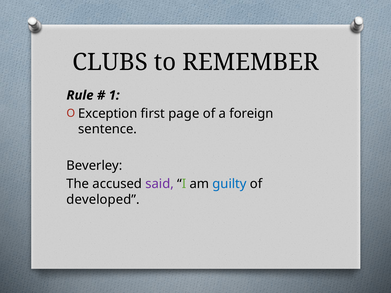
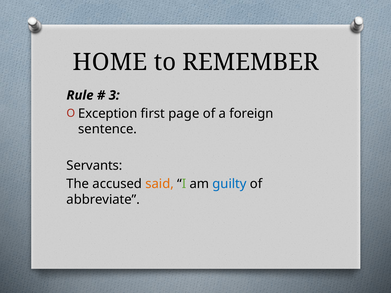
CLUBS: CLUBS -> HOME
1: 1 -> 3
Beverley: Beverley -> Servants
said colour: purple -> orange
developed: developed -> abbreviate
